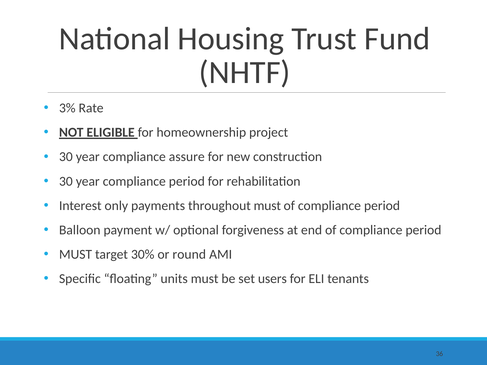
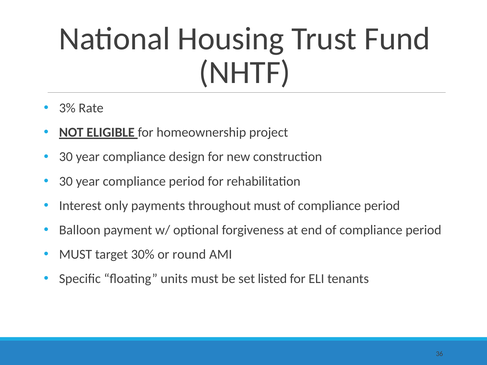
assure: assure -> design
users: users -> listed
